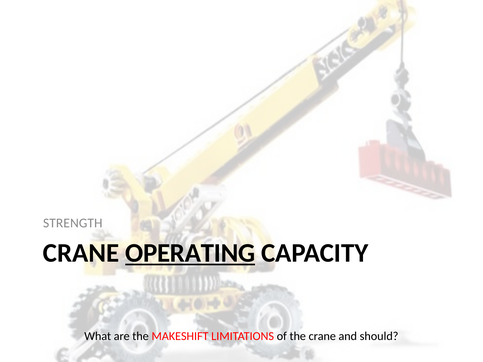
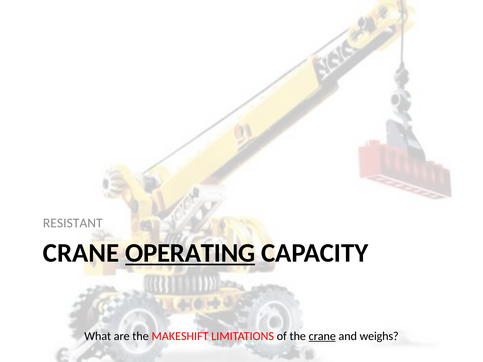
STRENGTH: STRENGTH -> RESISTANT
crane at (322, 336) underline: none -> present
should: should -> weighs
